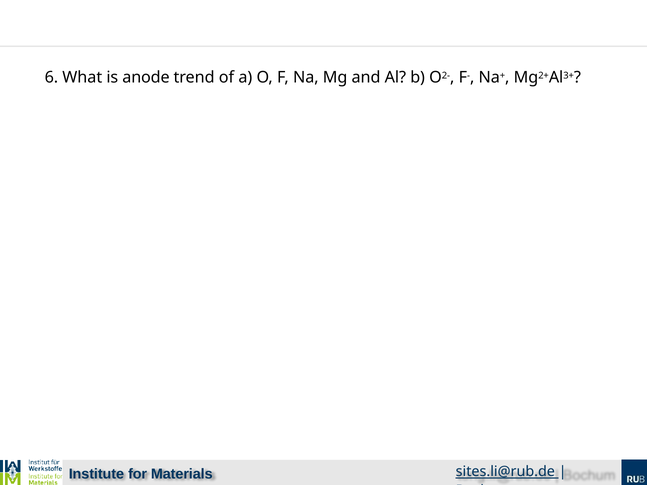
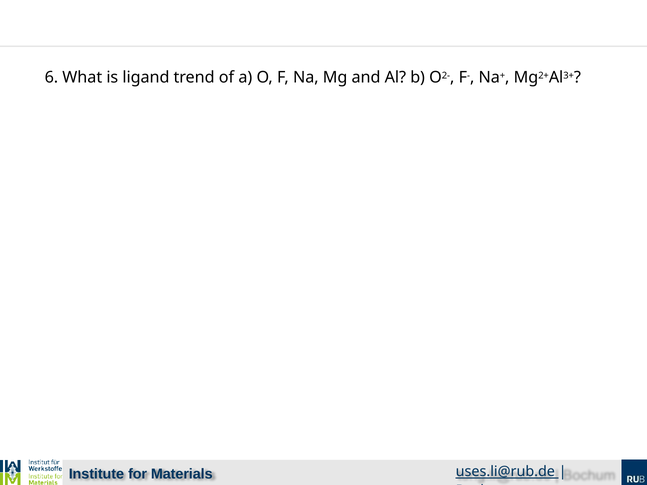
anode: anode -> ligand
sites.li@rub.de: sites.li@rub.de -> uses.li@rub.de
